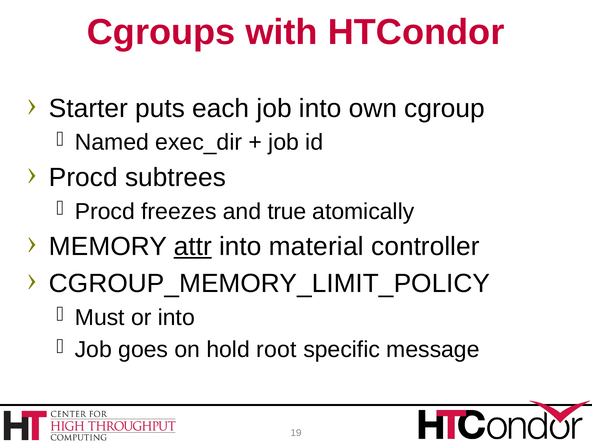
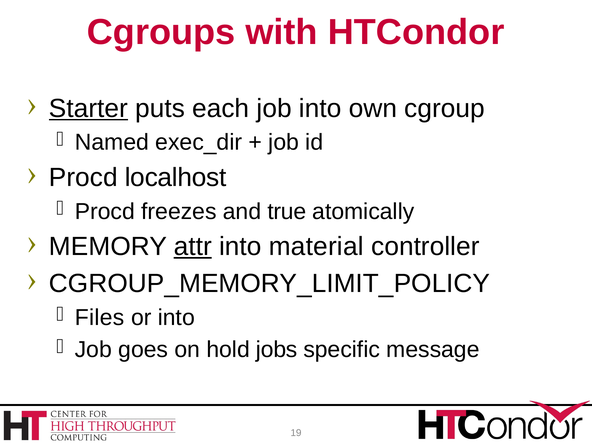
Starter underline: none -> present
subtrees: subtrees -> localhost
Must: Must -> Files
root: root -> jobs
